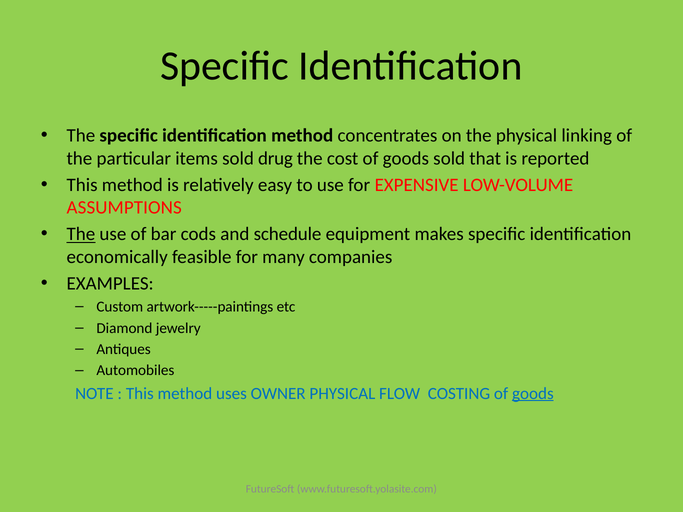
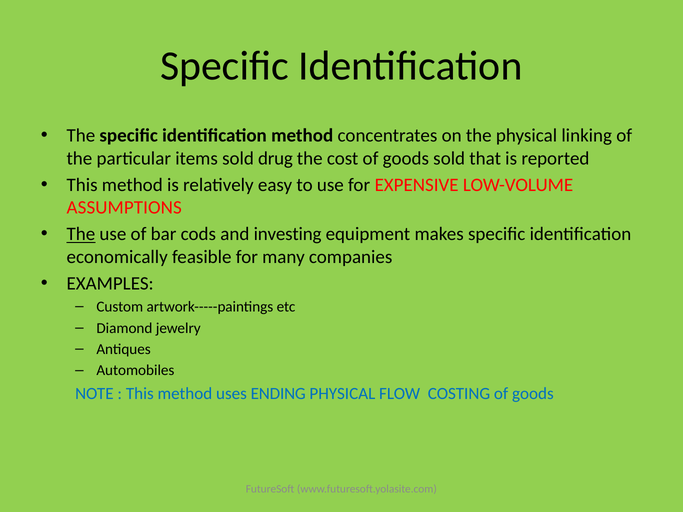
schedule: schedule -> investing
OWNER: OWNER -> ENDING
goods at (533, 394) underline: present -> none
